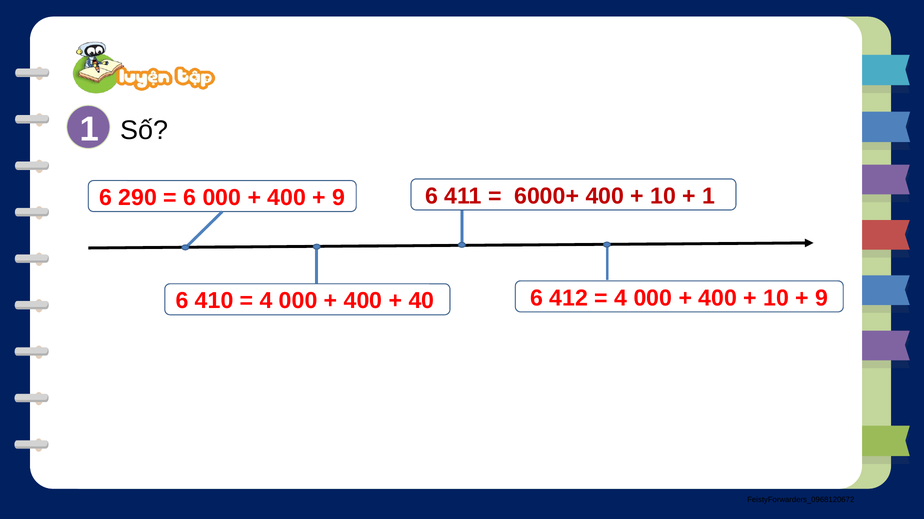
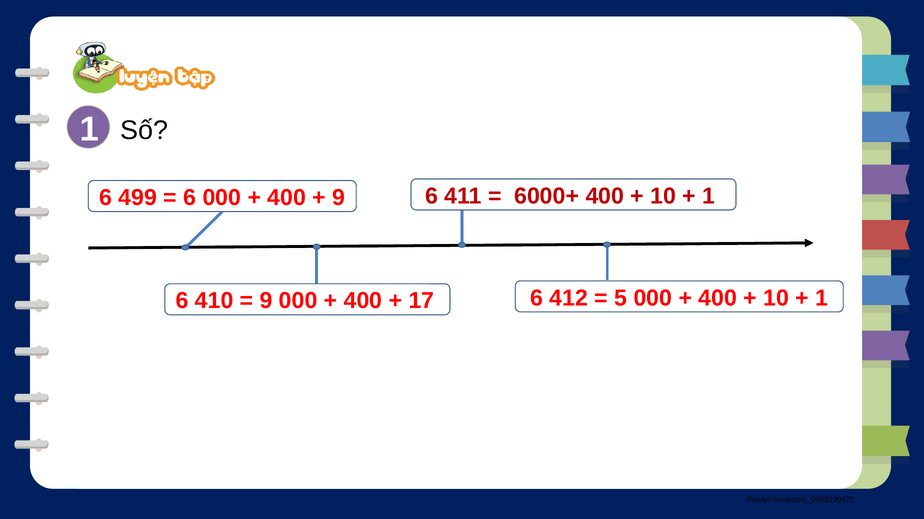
290: 290 -> 499
4 at (621, 298): 4 -> 5
9 at (822, 298): 9 -> 1
4 at (266, 301): 4 -> 9
40: 40 -> 17
